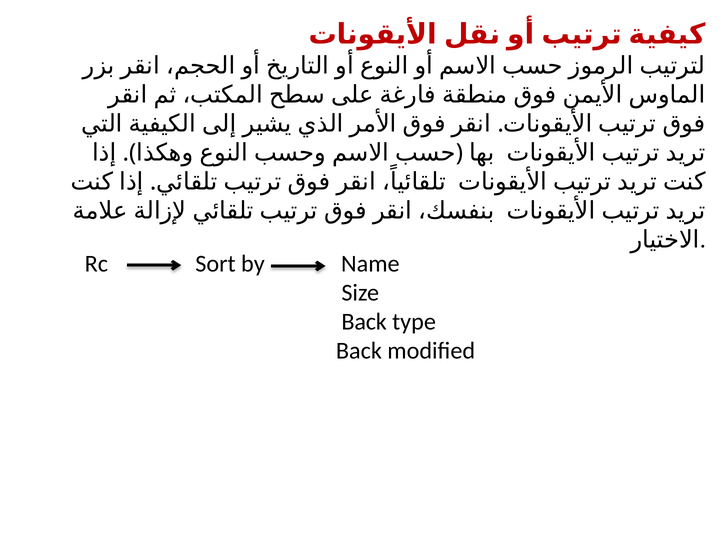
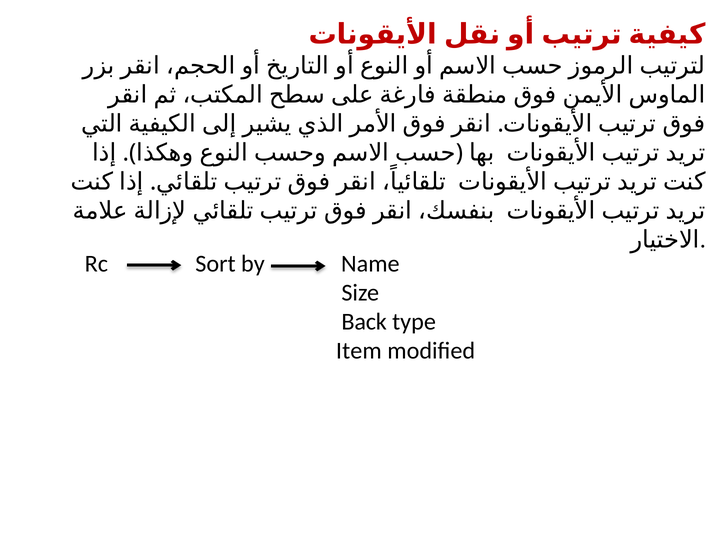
Back at (359, 351): Back -> Item
